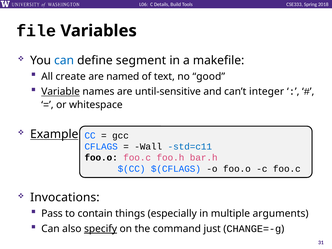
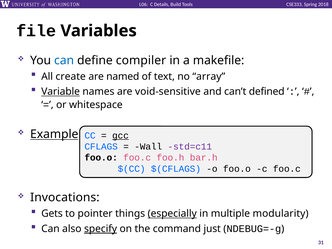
segment: segment -> compiler
good: good -> array
until-sensitive: until-sensitive -> void-sensitive
integer: integer -> defined
gcc underline: none -> present
std=c11 colour: blue -> purple
Pass: Pass -> Gets
contain: contain -> pointer
especially underline: none -> present
arguments: arguments -> modularity
CHANGE=-g: CHANGE=-g -> NDEBUG=-g
